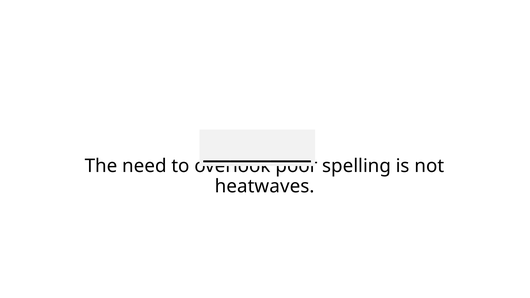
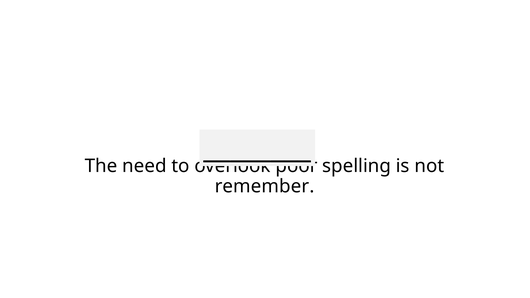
heatwaves: heatwaves -> remember
